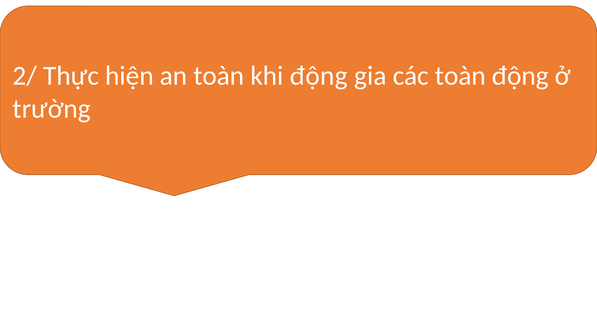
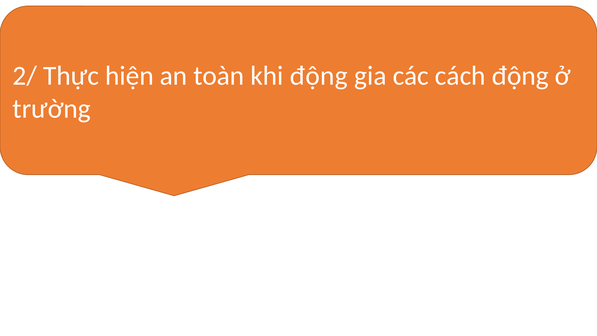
các toàn: toàn -> cách
